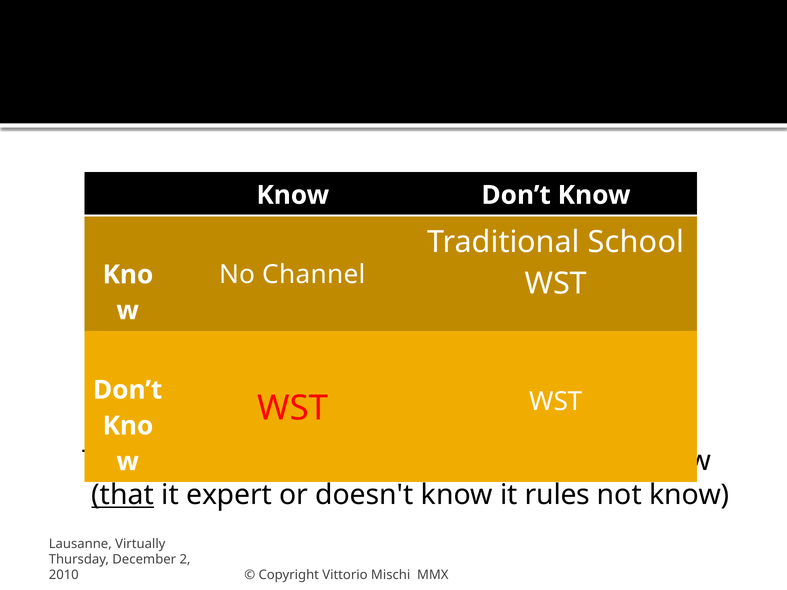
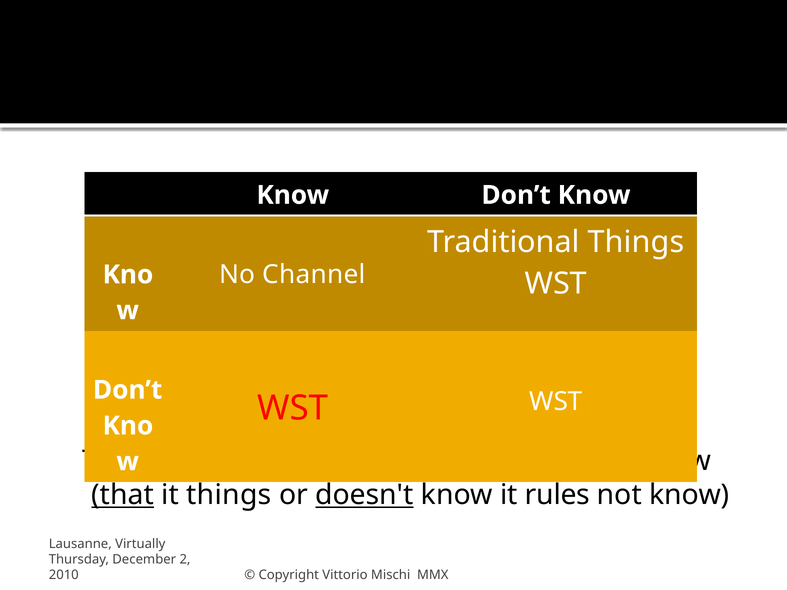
Traditional School: School -> Things
it expert: expert -> things
doesn't underline: none -> present
